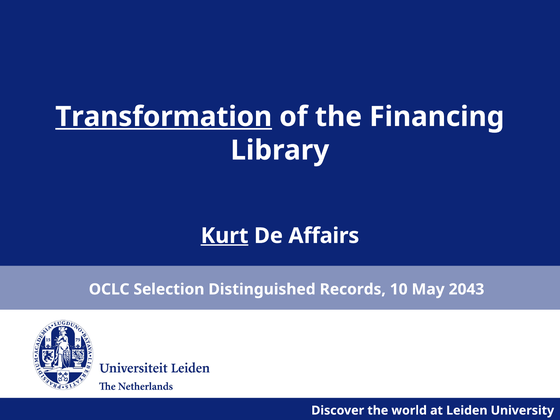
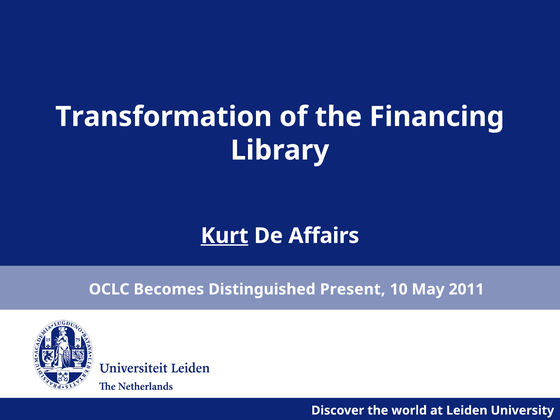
Transformation underline: present -> none
Selection: Selection -> Becomes
Records: Records -> Present
2043: 2043 -> 2011
